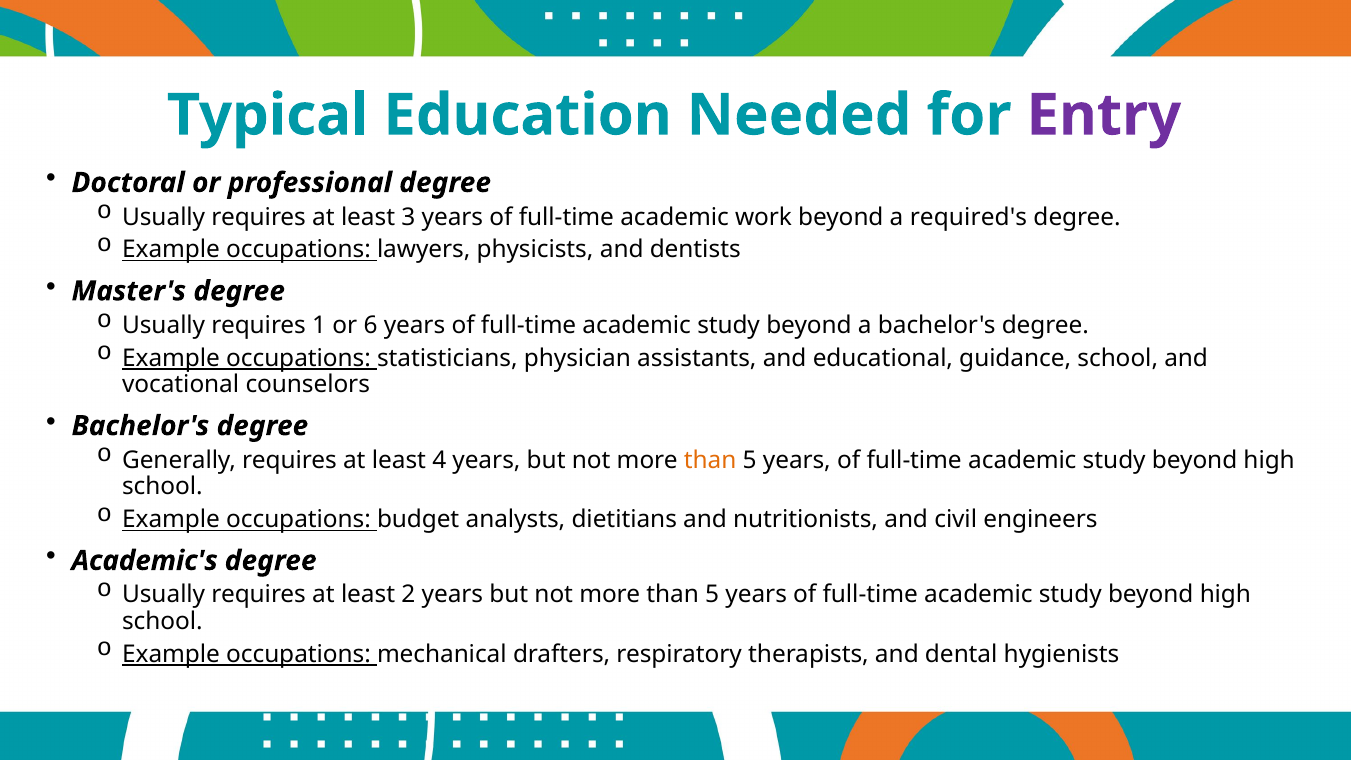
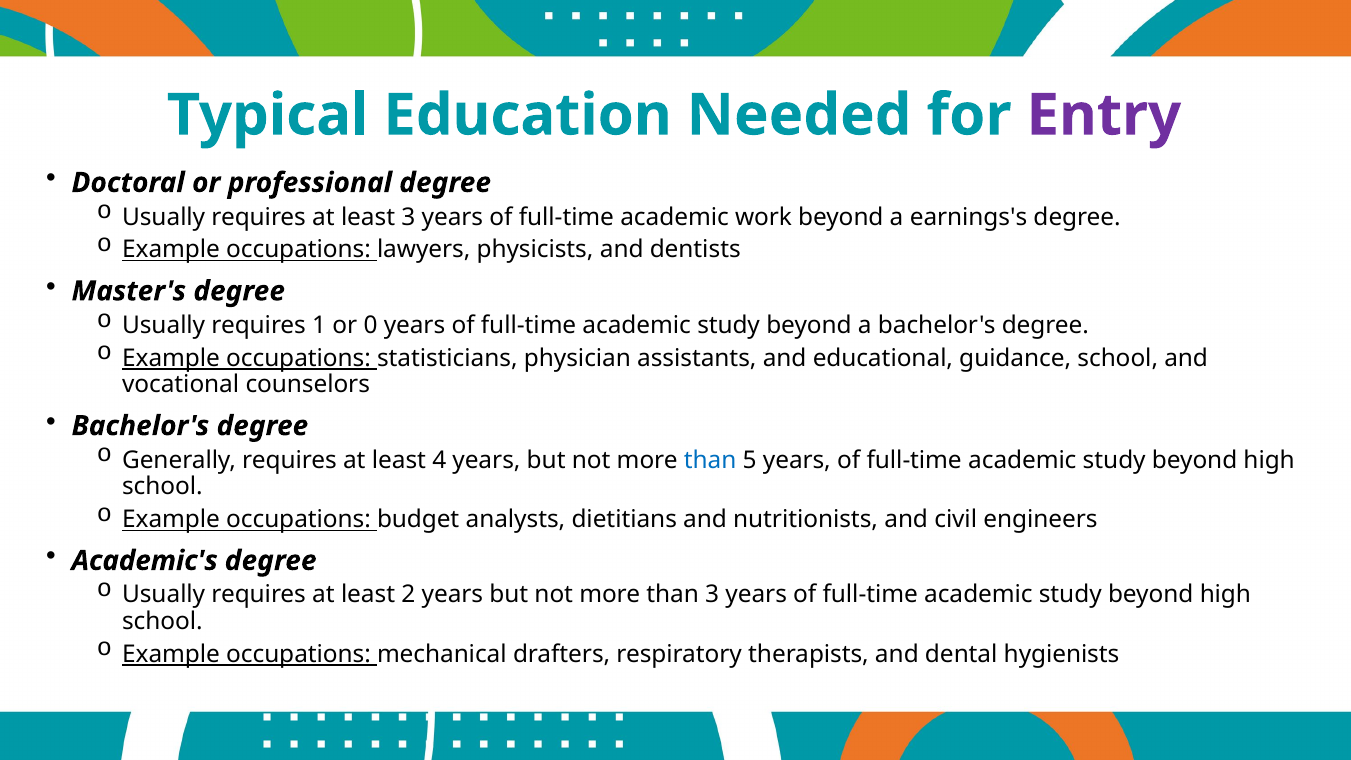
required's: required's -> earnings's
6: 6 -> 0
than at (710, 460) colour: orange -> blue
5 at (712, 595): 5 -> 3
